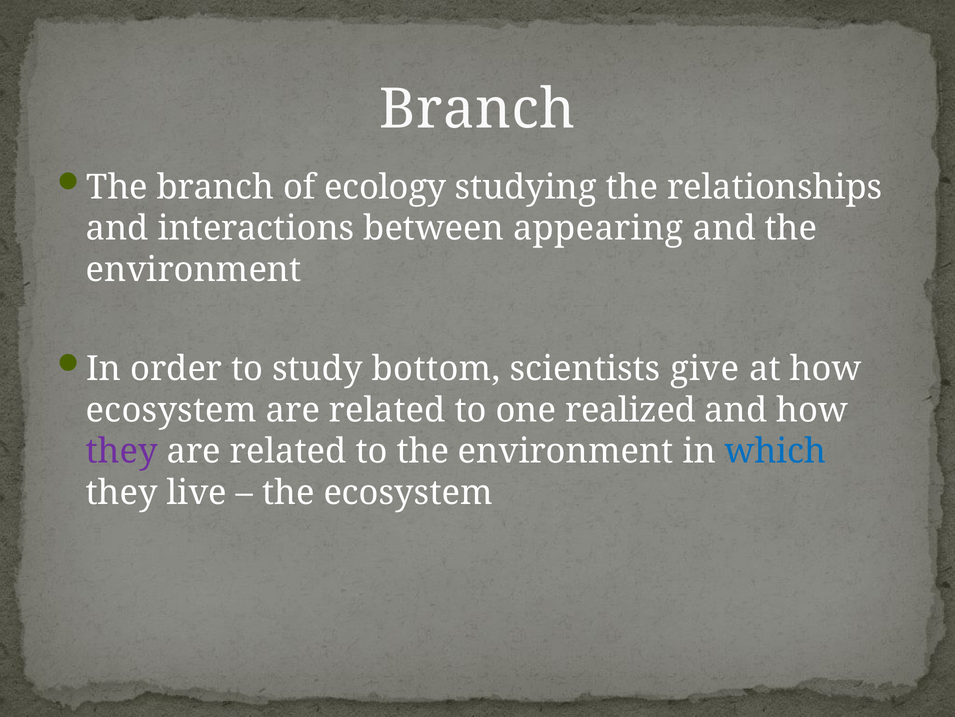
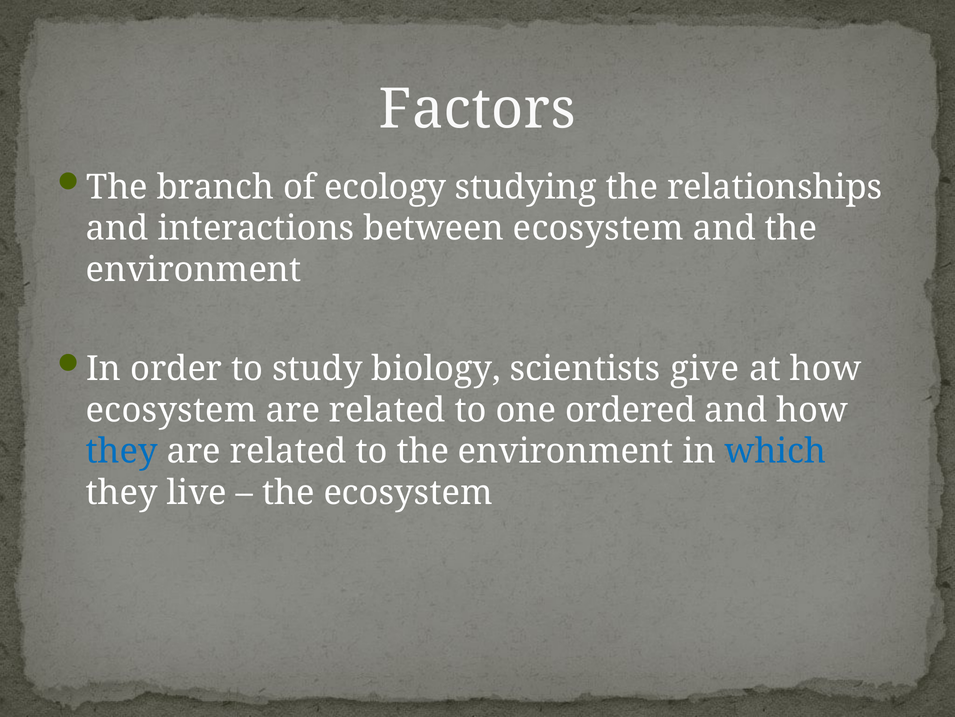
Branch at (477, 109): Branch -> Factors
between appearing: appearing -> ecosystem
bottom: bottom -> biology
realized: realized -> ordered
they at (122, 451) colour: purple -> blue
